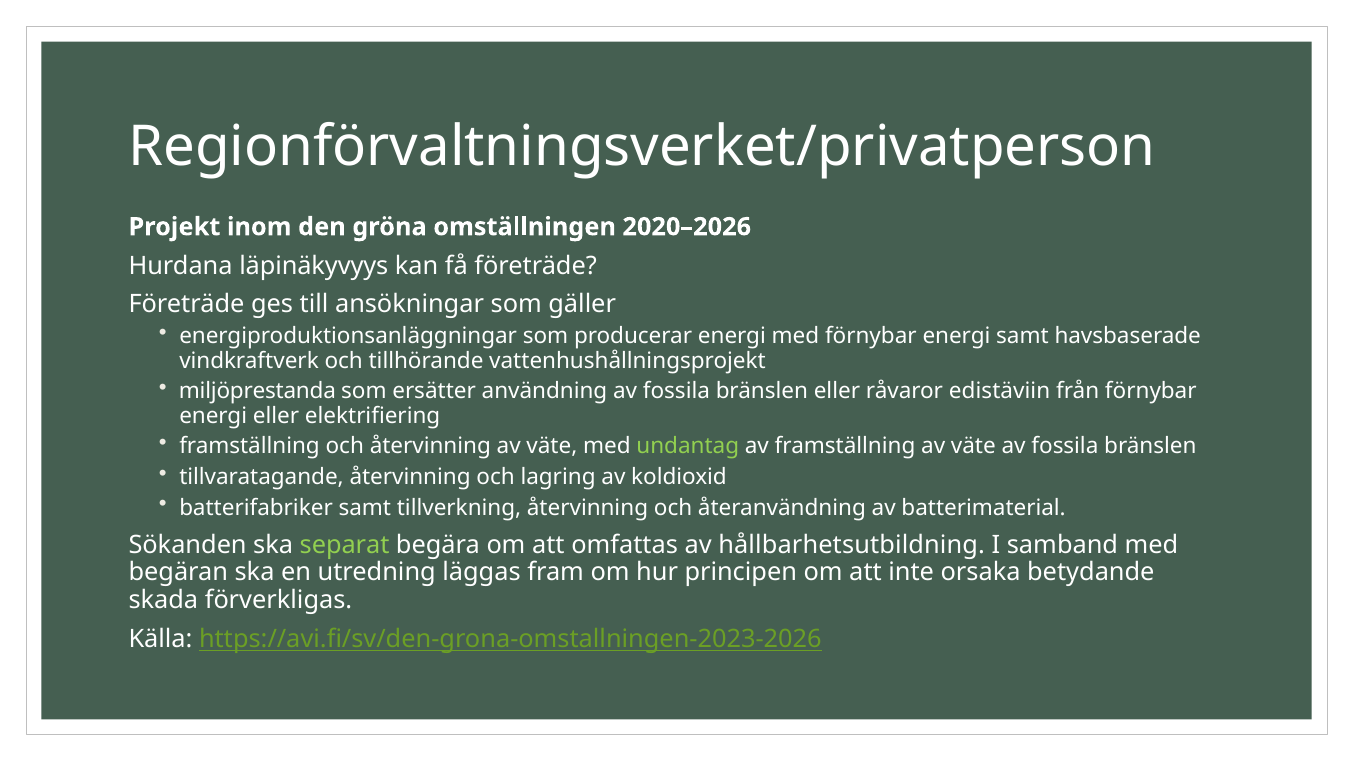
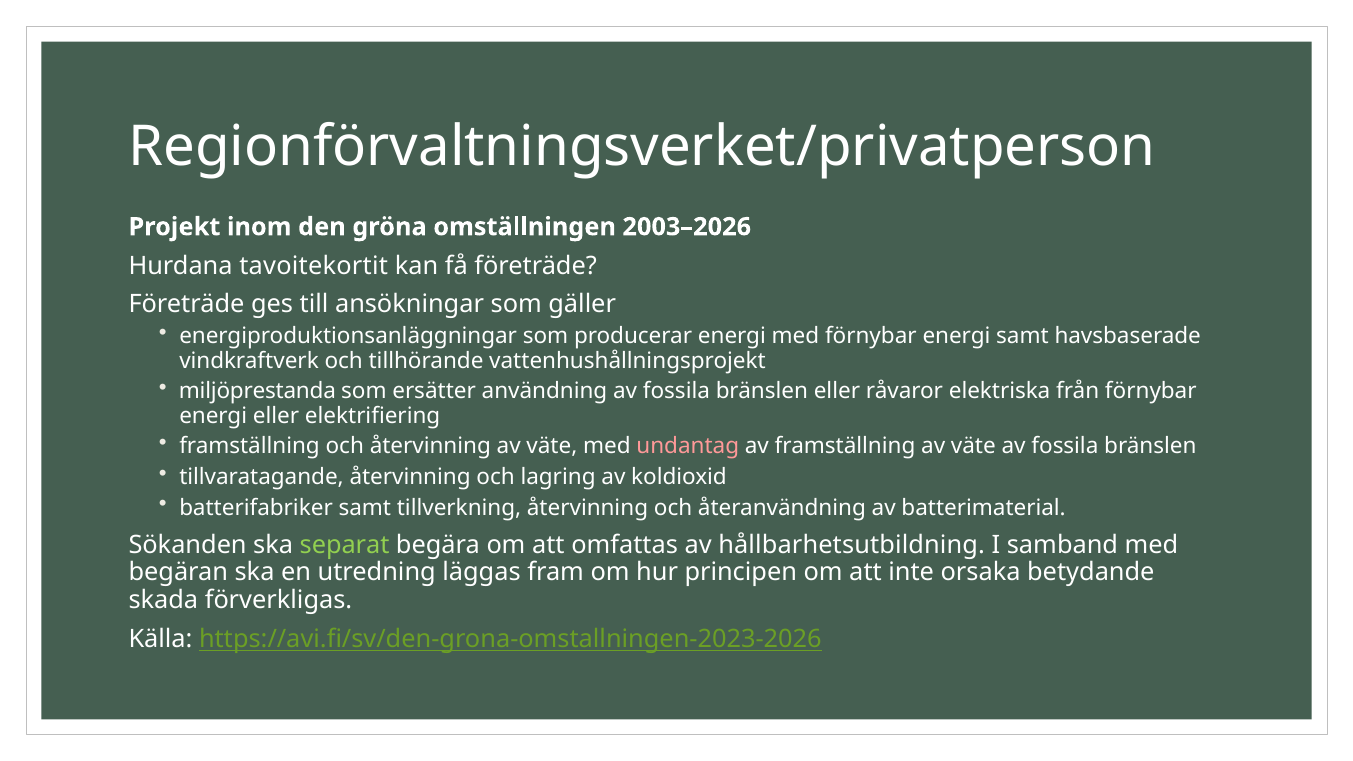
2020–2026: 2020–2026 -> 2003–2026
läpinäkyvyys: läpinäkyvyys -> tavoitekortit
edistäviin: edistäviin -> elektriska
undantag colour: light green -> pink
